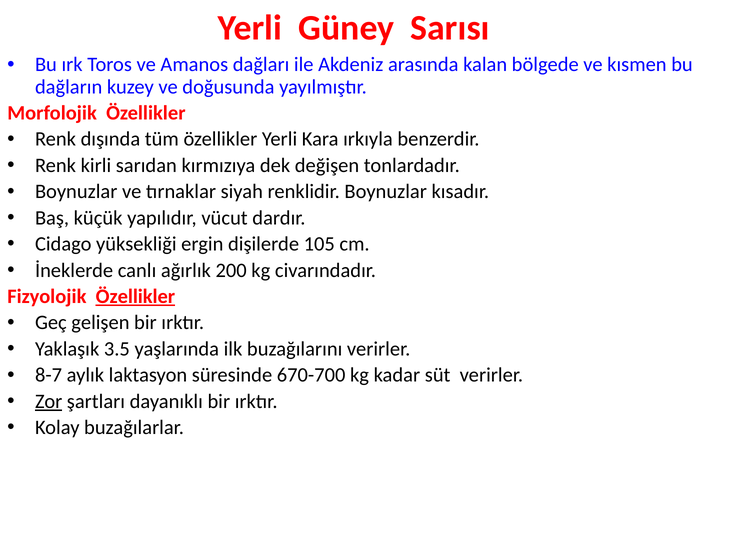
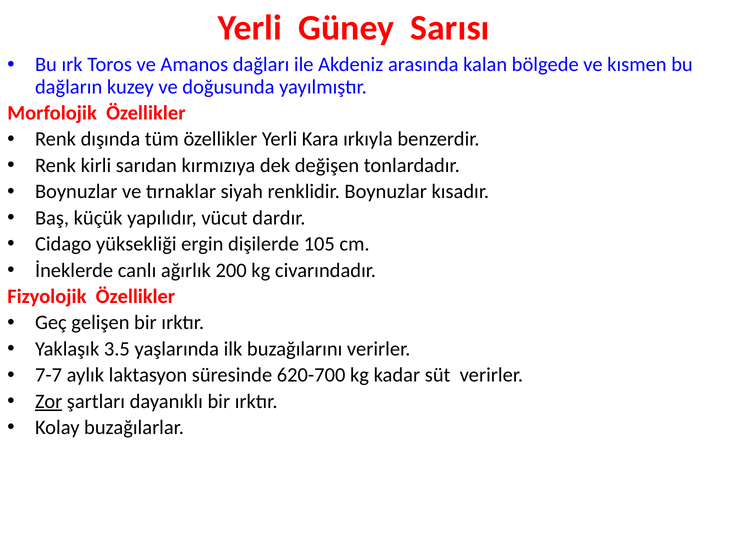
Özellikler at (135, 296) underline: present -> none
8-7: 8-7 -> 7-7
670-700: 670-700 -> 620-700
